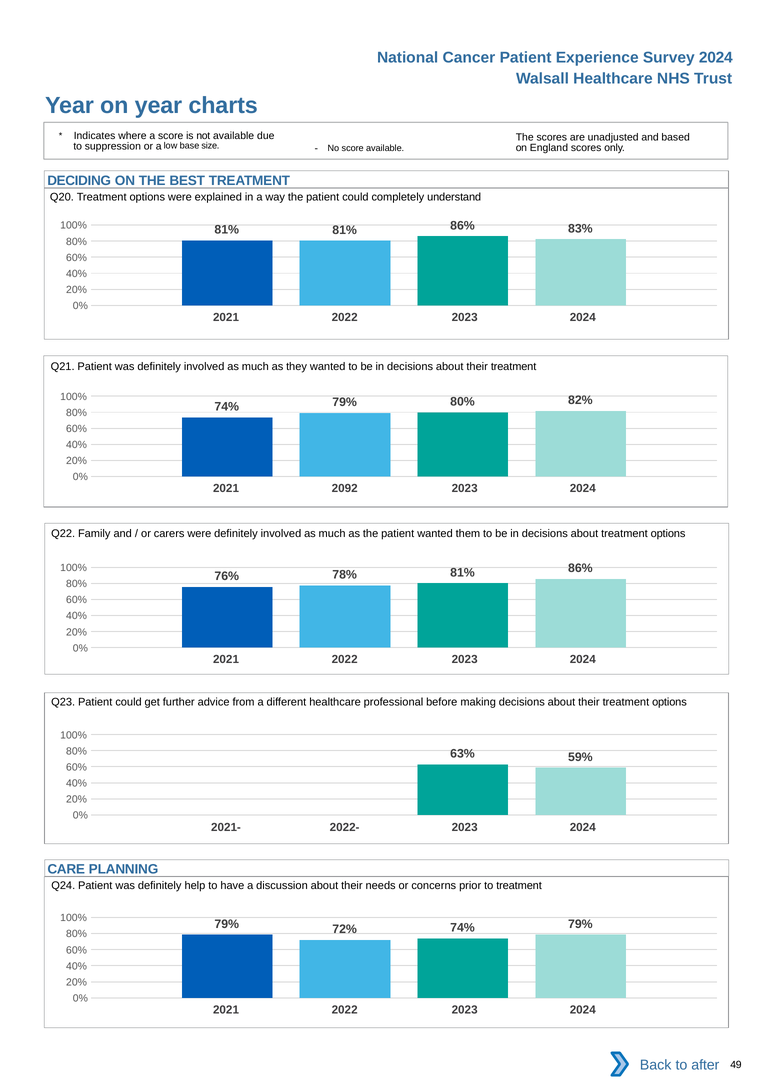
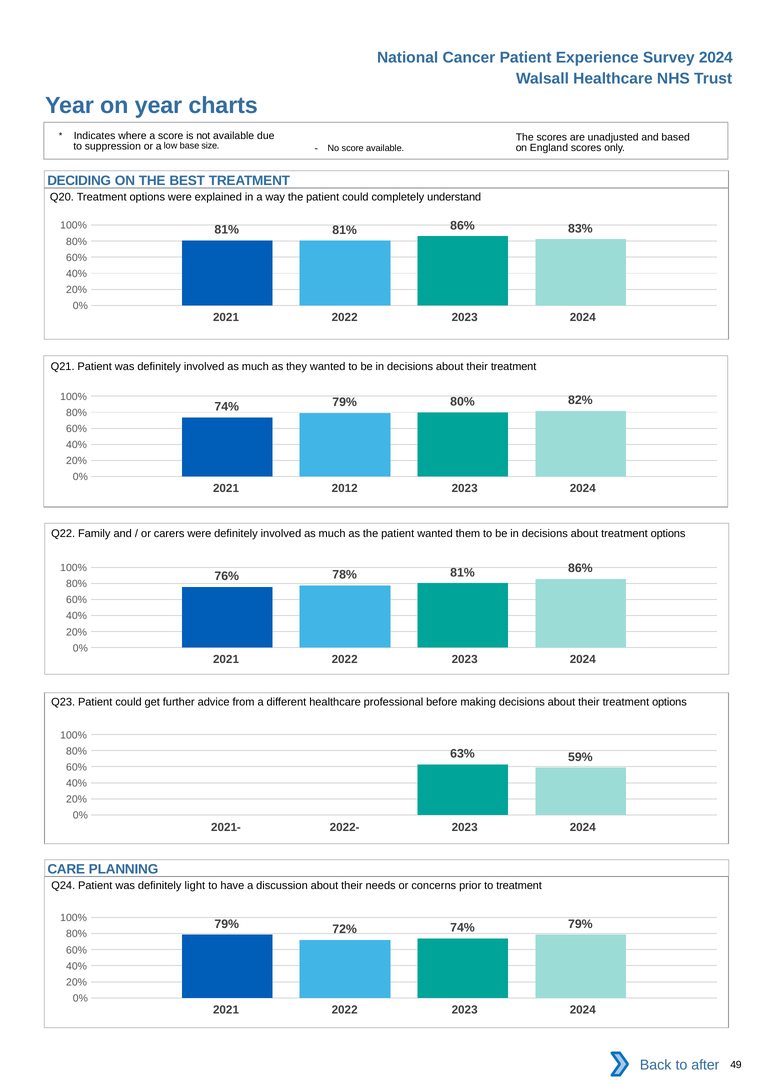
2092: 2092 -> 2012
help: help -> light
